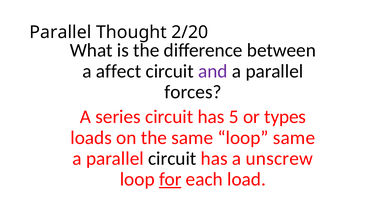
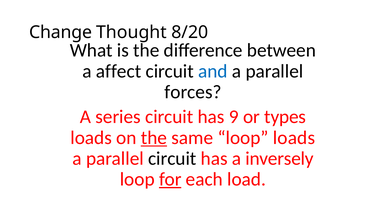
Parallel at (60, 32): Parallel -> Change
2/20: 2/20 -> 8/20
and colour: purple -> blue
5: 5 -> 9
the at (154, 138) underline: none -> present
loop same: same -> loads
unscrew: unscrew -> inversely
